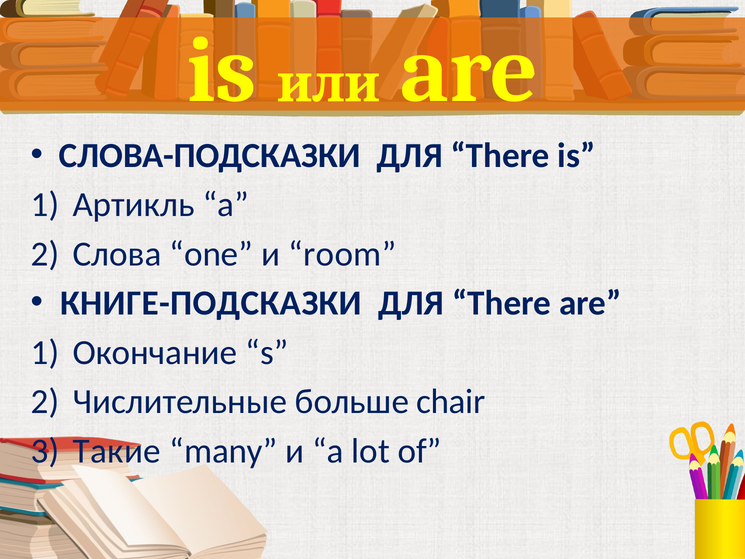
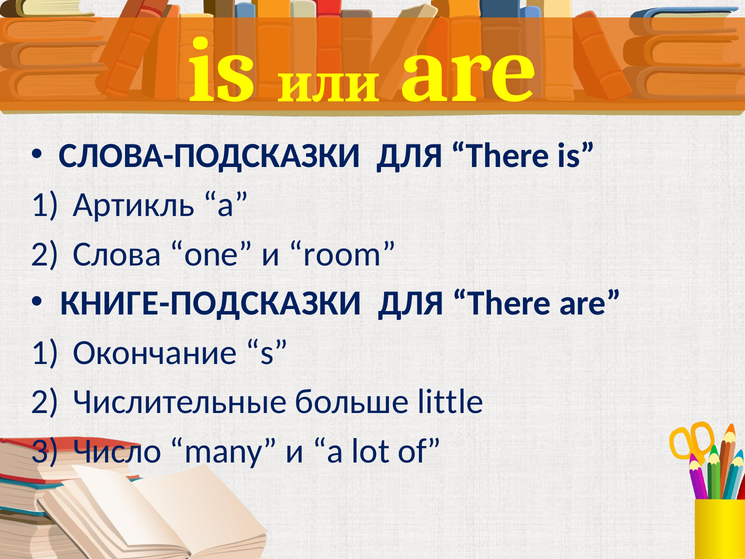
chair: chair -> little
Такие: Такие -> Число
